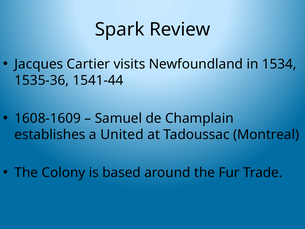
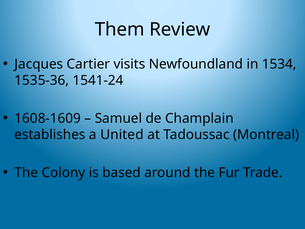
Spark: Spark -> Them
1541-44: 1541-44 -> 1541-24
